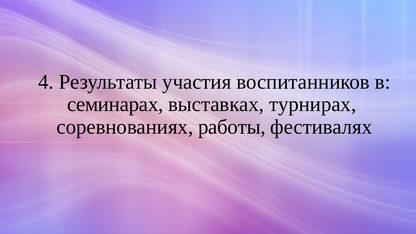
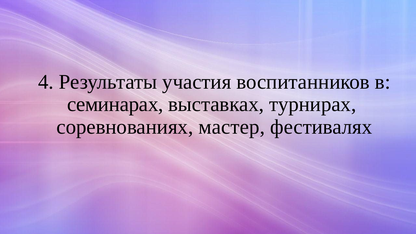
работы: работы -> мастер
